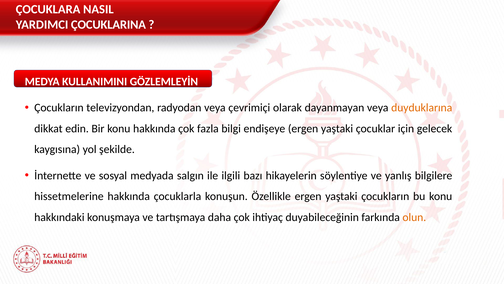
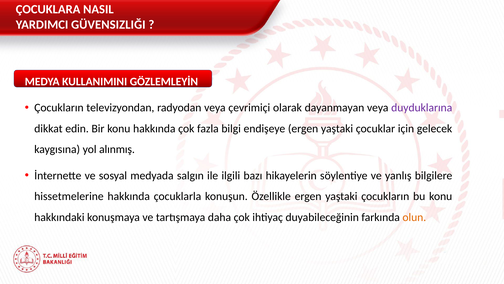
ÇOCUKLARINA: ÇOCUKLARINA -> GÜVENSIZLIĞI
duyduklarına colour: orange -> purple
şekilde: şekilde -> alınmış
